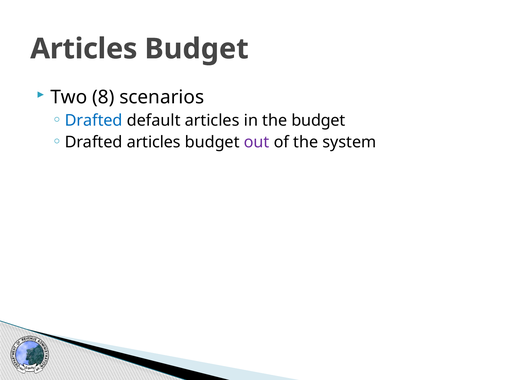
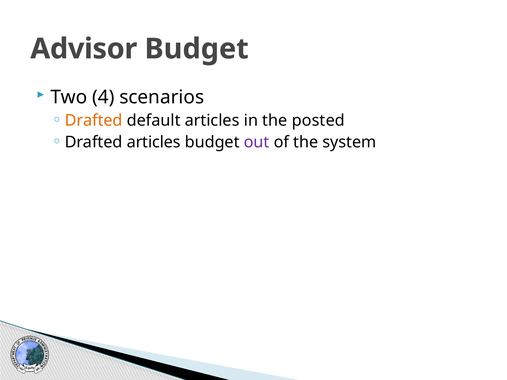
Articles at (84, 49): Articles -> Advisor
8: 8 -> 4
Drafted at (94, 121) colour: blue -> orange
the budget: budget -> posted
